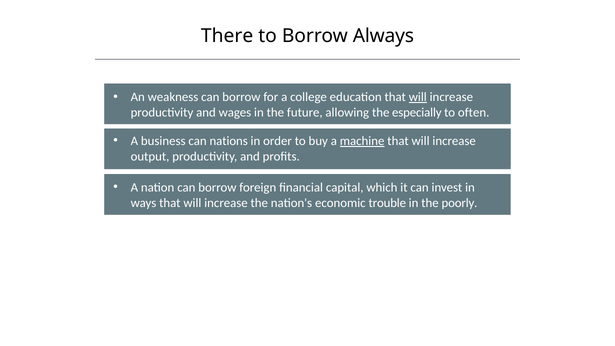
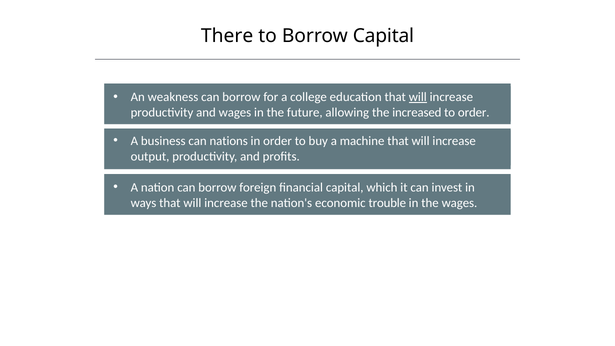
Borrow Always: Always -> Capital
especially: especially -> increased
to often: often -> order
machine underline: present -> none
the poorly: poorly -> wages
